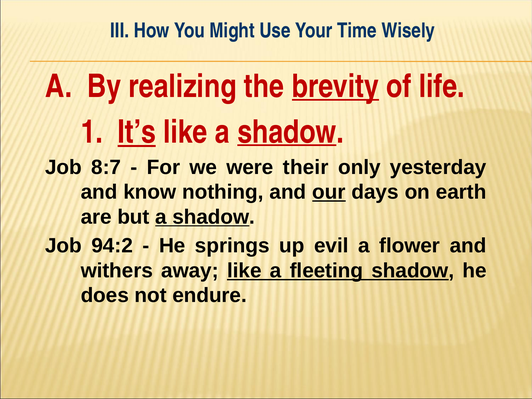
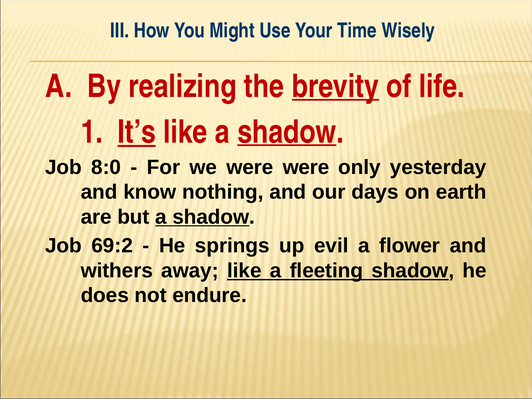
8:7: 8:7 -> 8:0
were their: their -> were
our underline: present -> none
94:2: 94:2 -> 69:2
